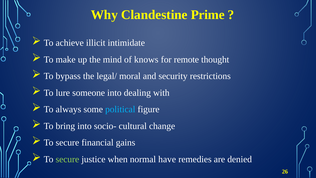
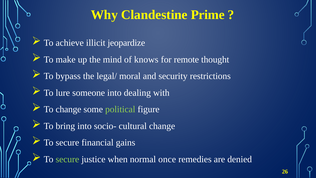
intimidate: intimidate -> jeopardize
To always: always -> change
political colour: light blue -> light green
have: have -> once
